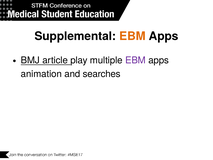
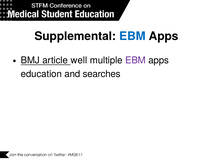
EBM at (132, 36) colour: orange -> blue
play: play -> well
animation: animation -> education
